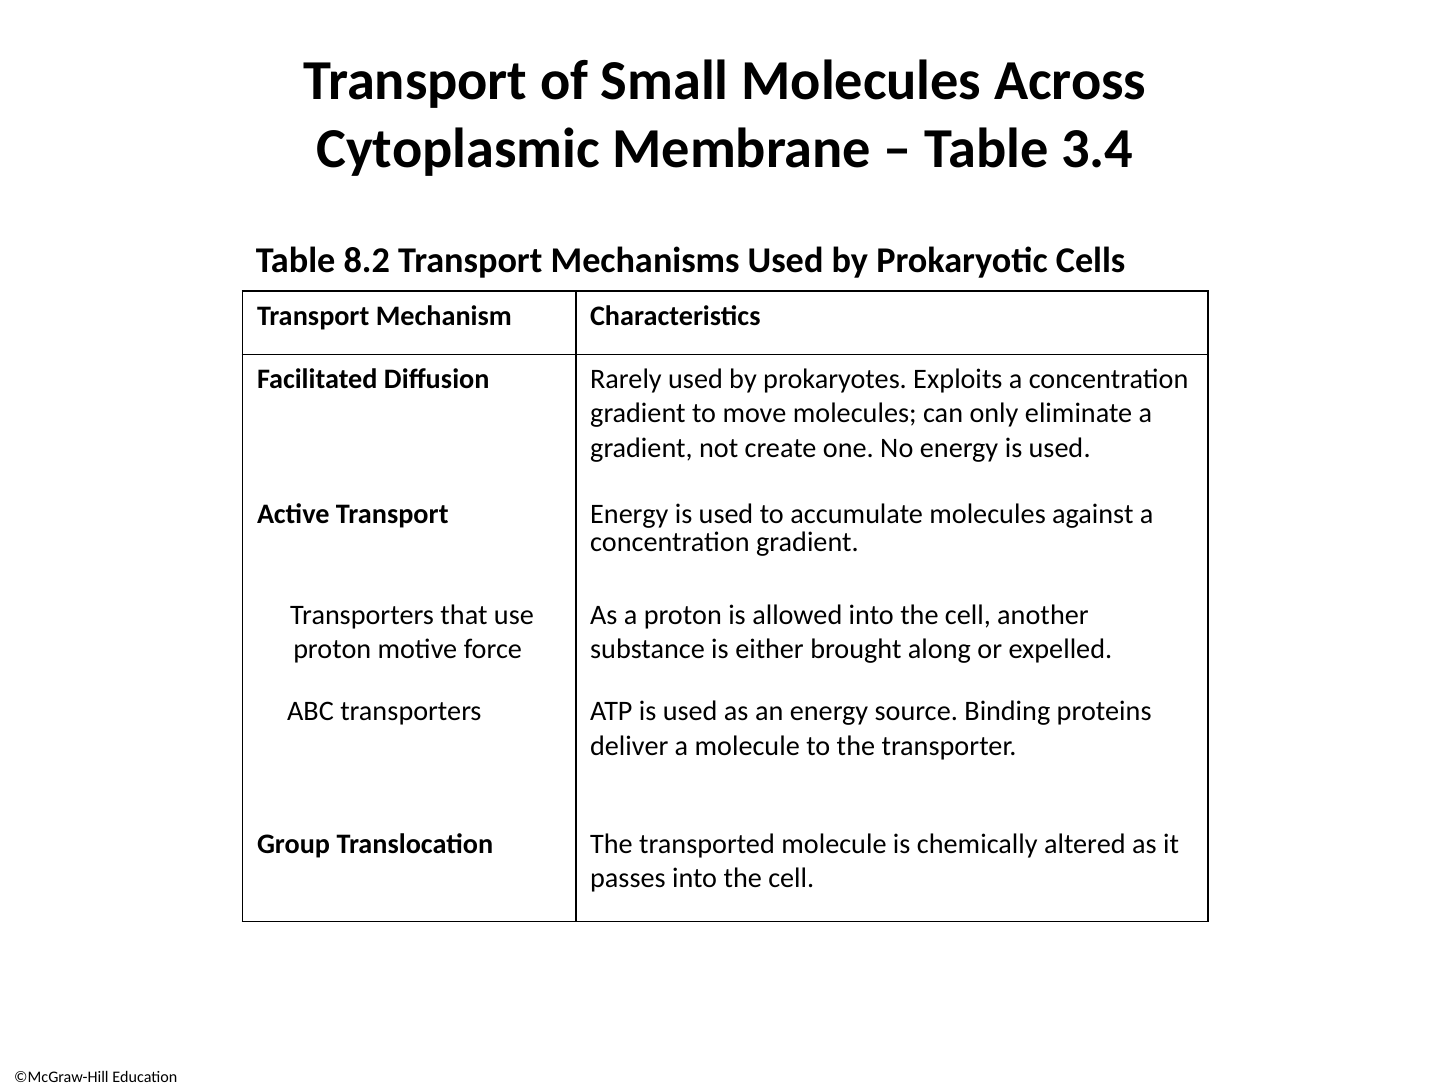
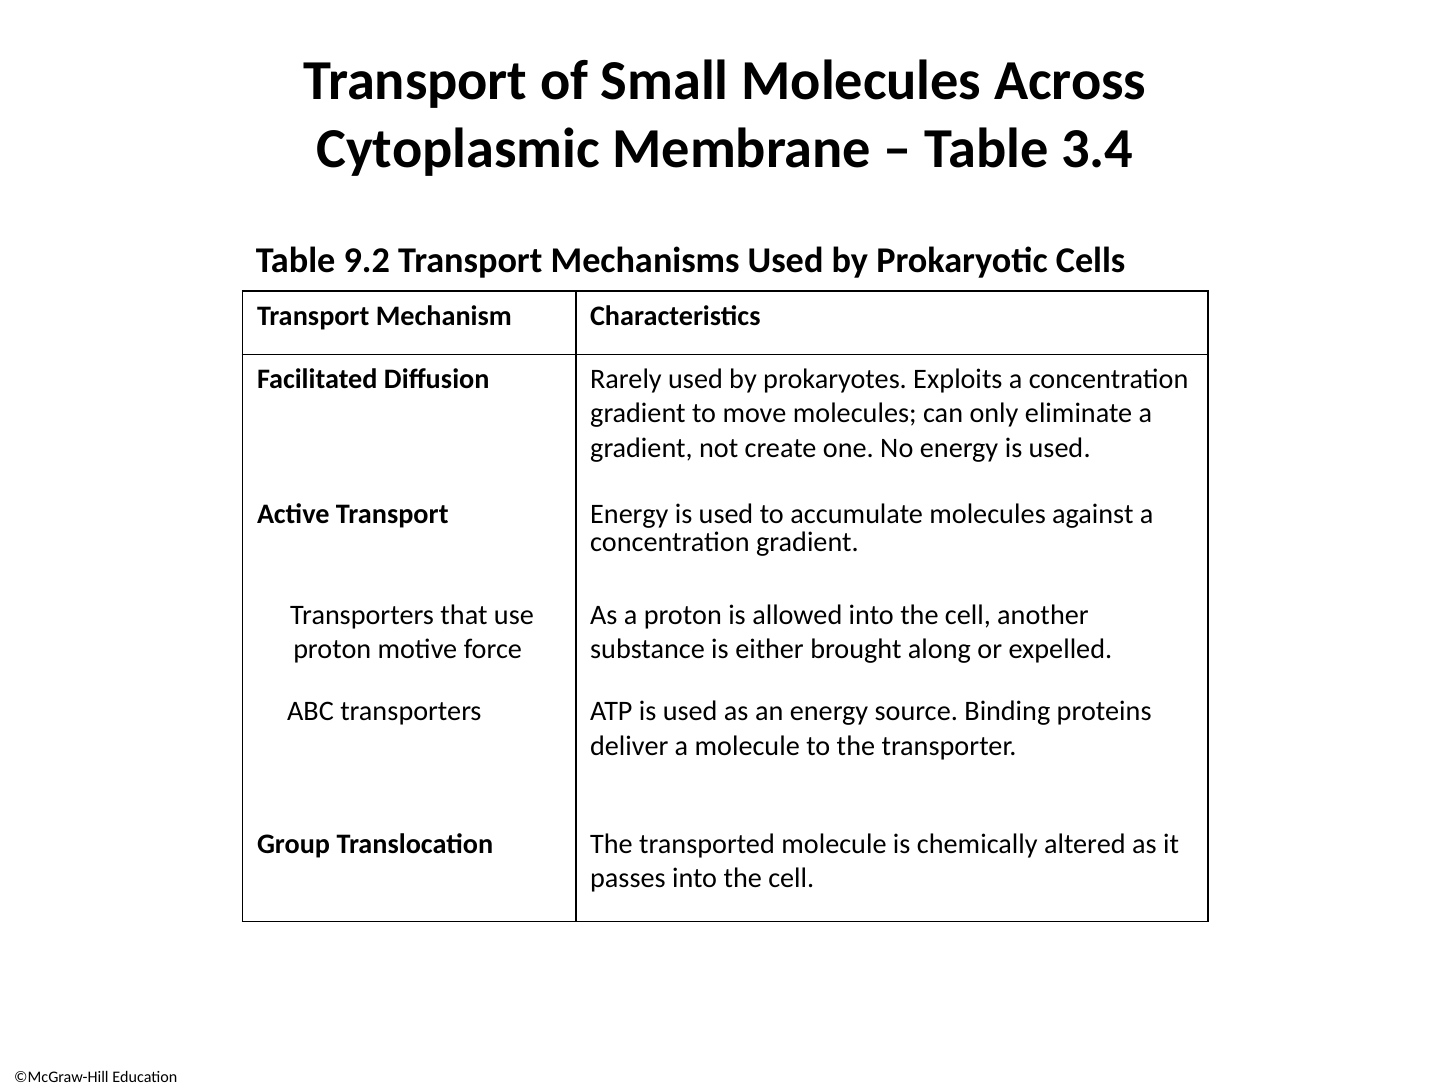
8.2: 8.2 -> 9.2
